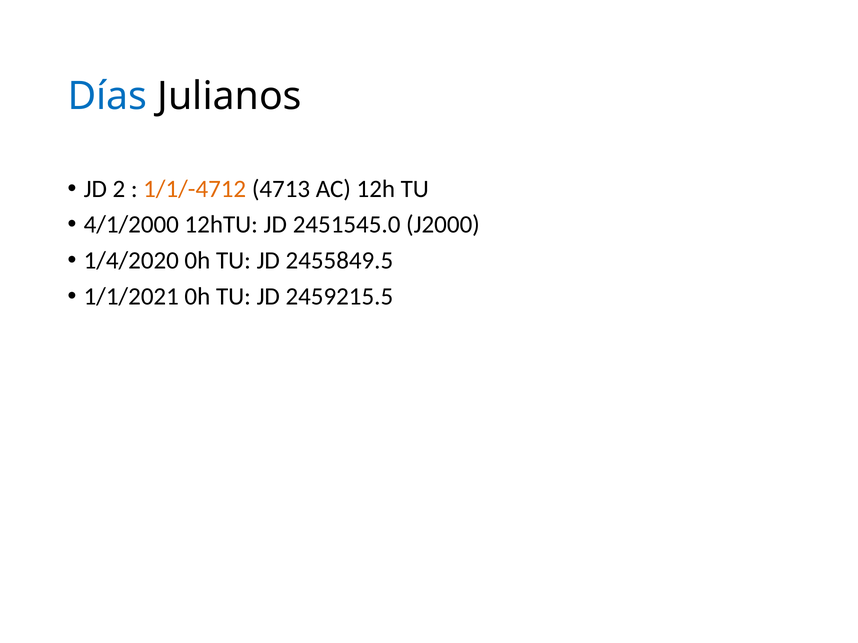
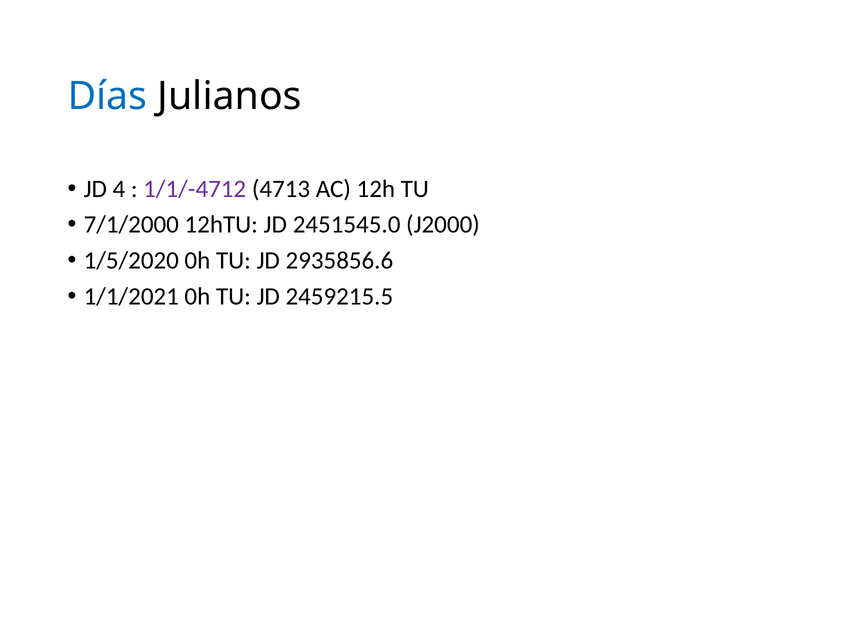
2: 2 -> 4
1/1/-4712 colour: orange -> purple
4/1/2000: 4/1/2000 -> 7/1/2000
1/4/2020: 1/4/2020 -> 1/5/2020
2455849.5: 2455849.5 -> 2935856.6
